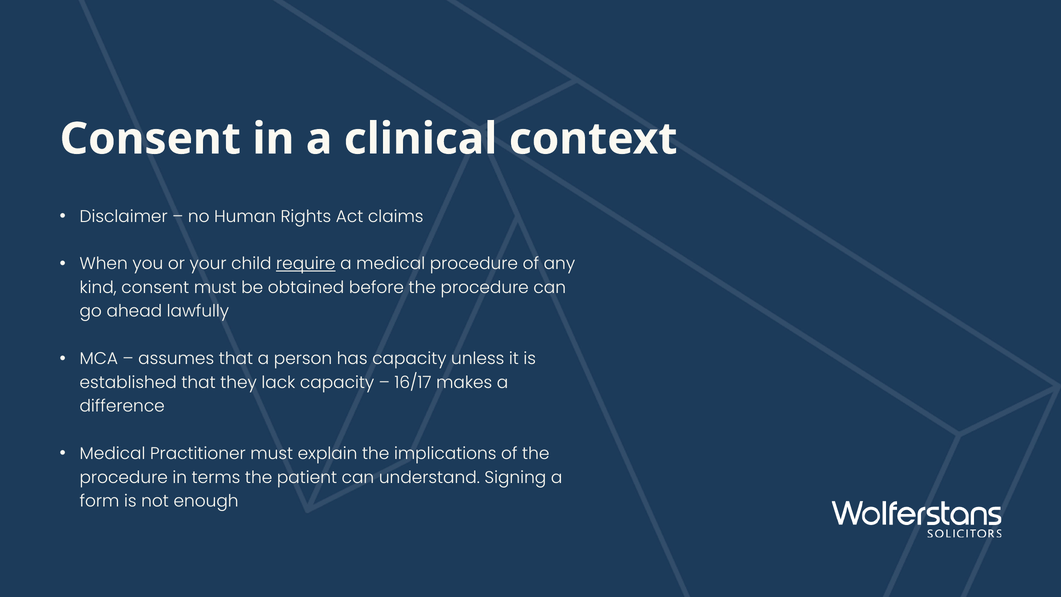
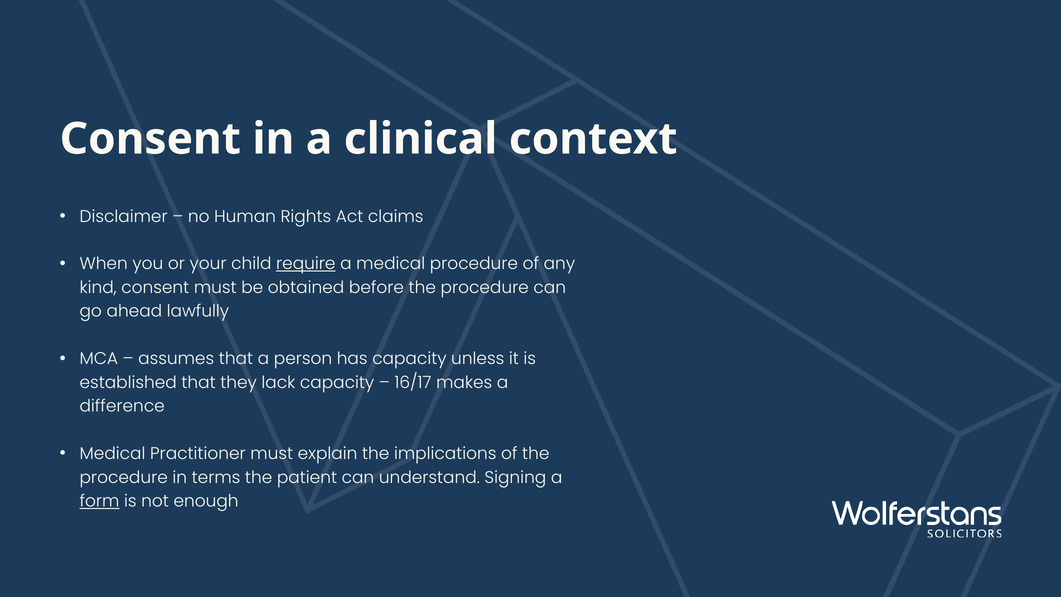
form underline: none -> present
